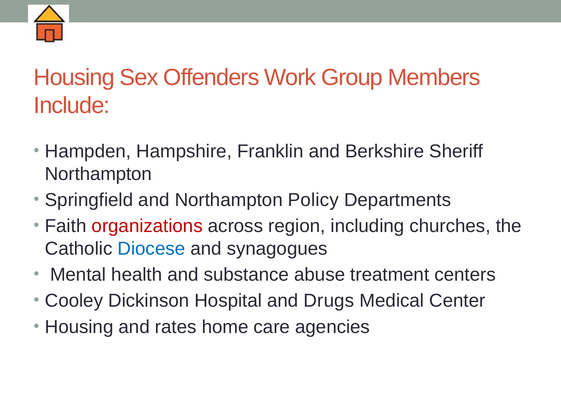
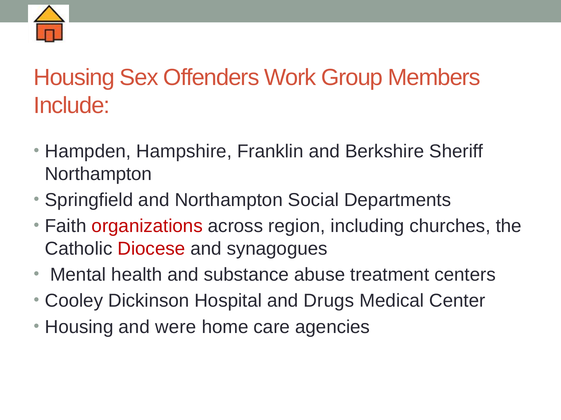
Policy: Policy -> Social
Diocese colour: blue -> red
rates: rates -> were
